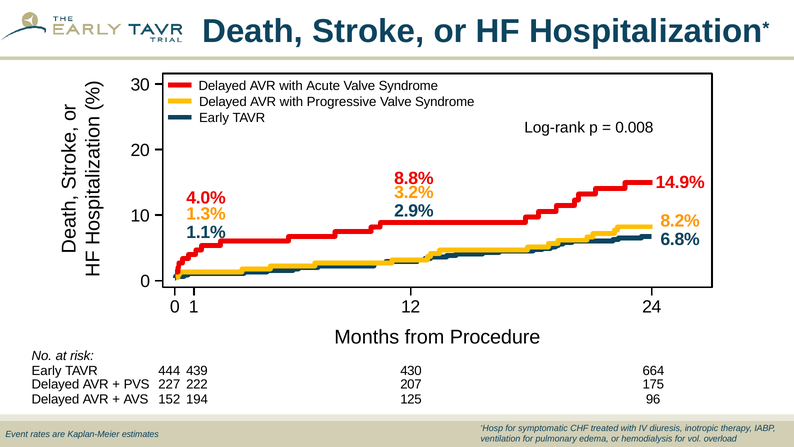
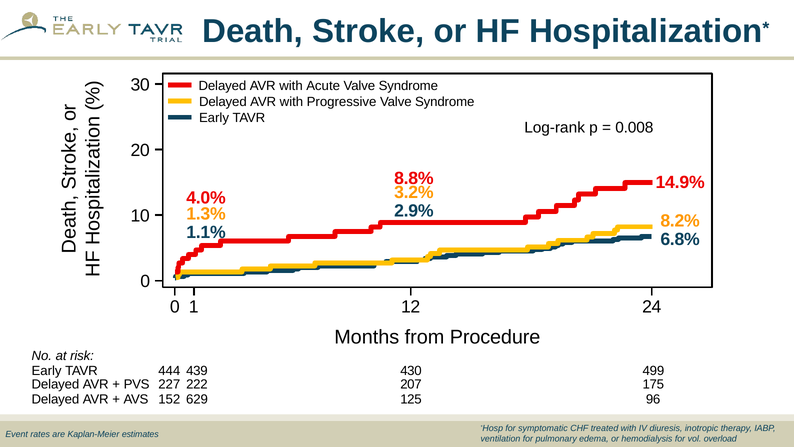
664: 664 -> 499
194: 194 -> 629
